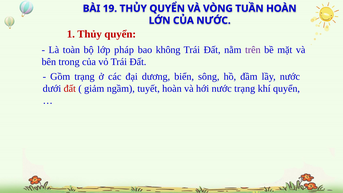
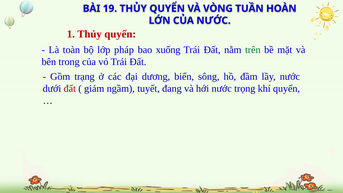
không: không -> xuống
trên colour: purple -> green
tuyết hoàn: hoàn -> đang
nước trạng: trạng -> trọng
